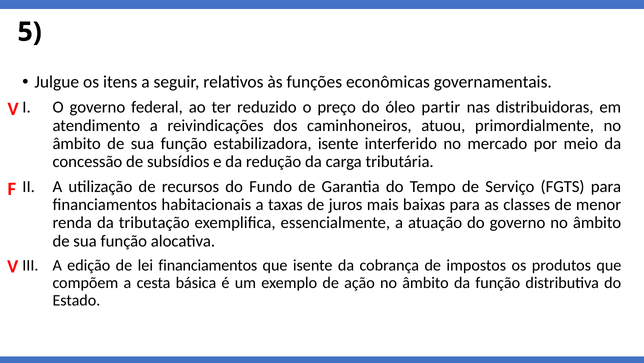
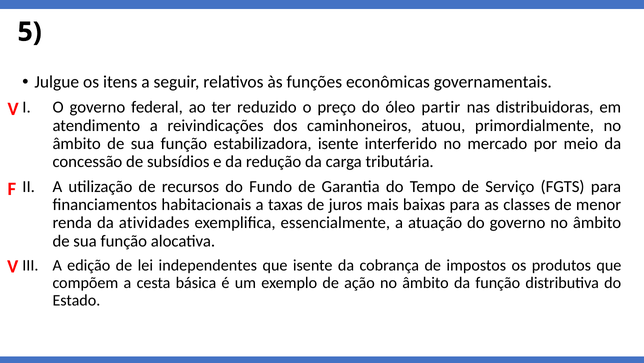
tributação: tributação -> atividades
lei financiamentos: financiamentos -> independentes
